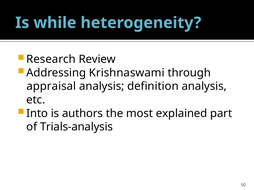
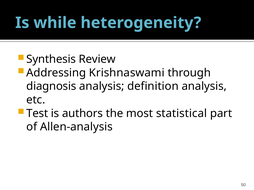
Research: Research -> Synthesis
appraisal: appraisal -> diagnosis
Into: Into -> Test
explained: explained -> statistical
Trials-analysis: Trials-analysis -> Allen-analysis
